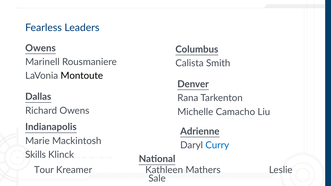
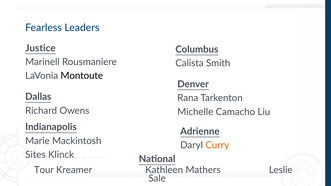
Owens at (40, 48): Owens -> Justice
Curry colour: blue -> orange
Skills: Skills -> Sites
